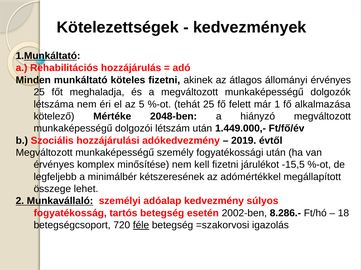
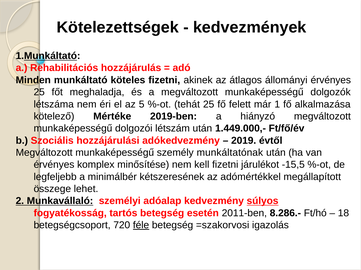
2048-ben: 2048-ben -> 2019-ben
fogyatékossági: fogyatékossági -> munkáltatónak
súlyos underline: none -> present
2002-ben: 2002-ben -> 2011-ben
